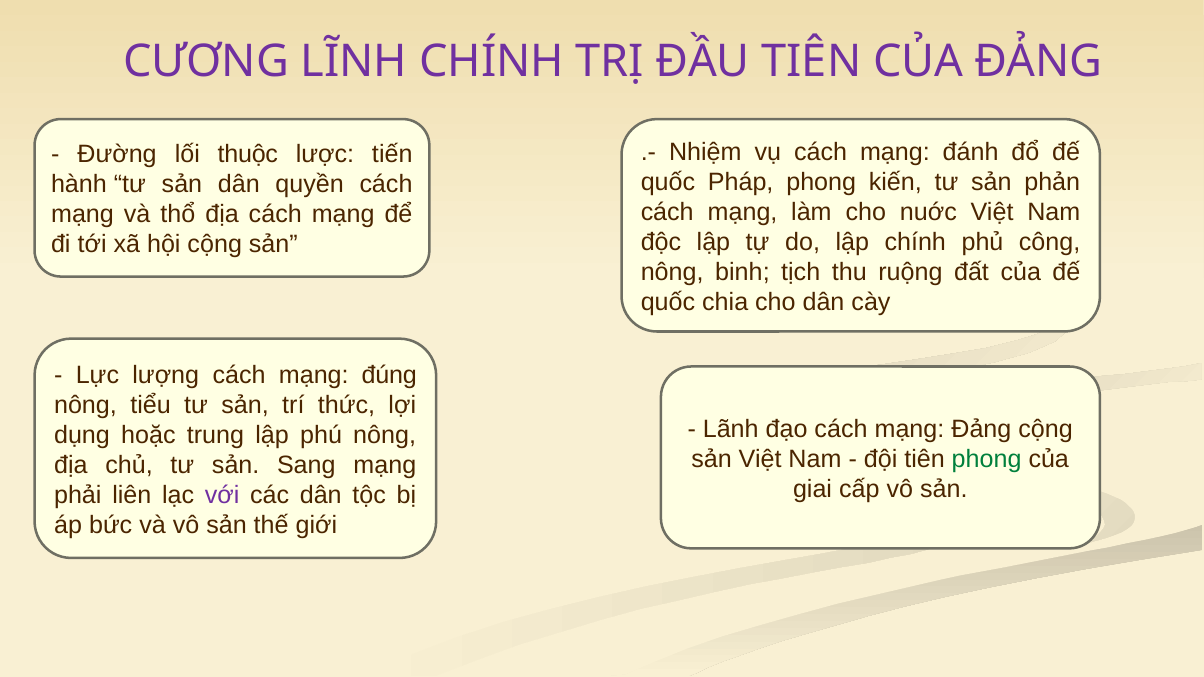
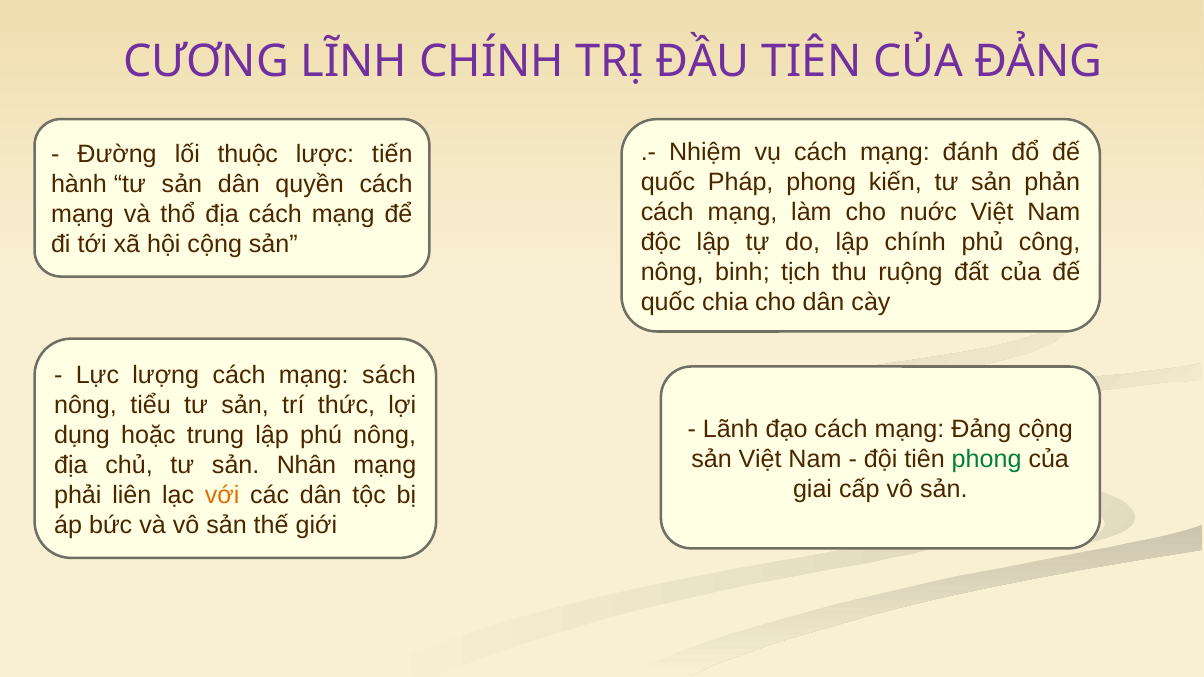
đúng: đúng -> sách
Sang: Sang -> Nhân
với colour: purple -> orange
